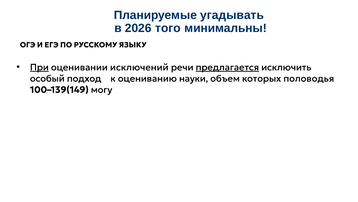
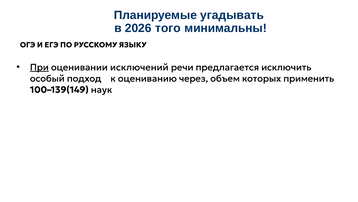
предлагается underline: present -> none
науки: науки -> через
половодья: половодья -> применить
могу: могу -> наук
